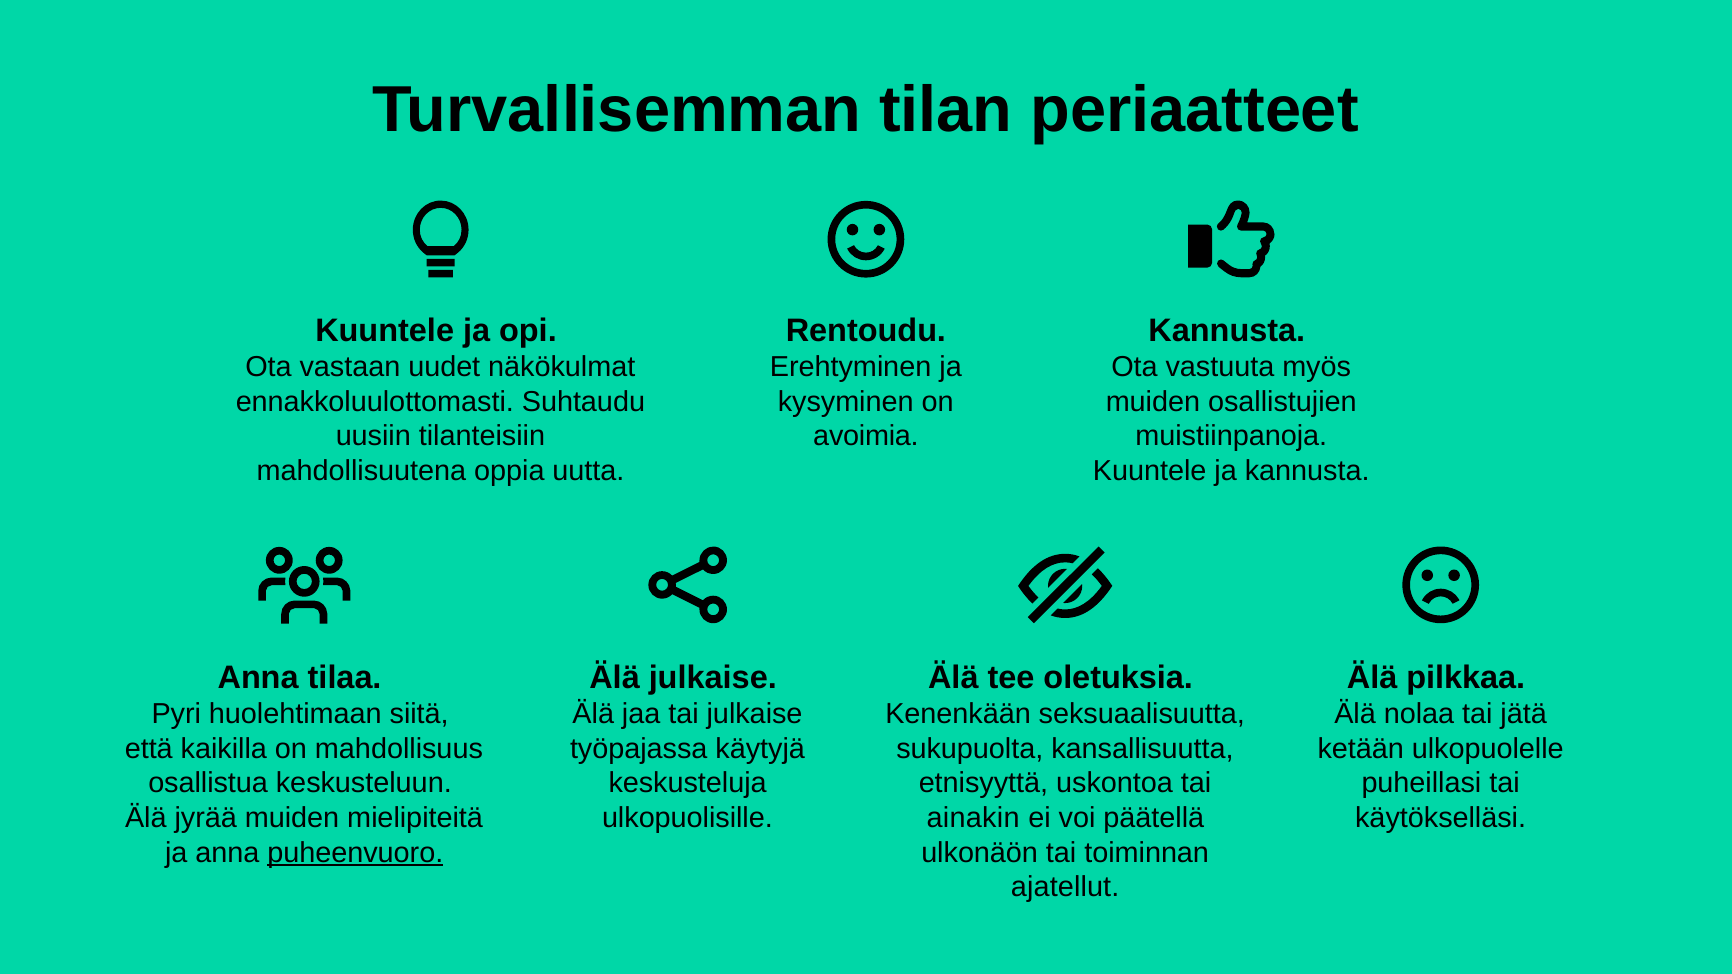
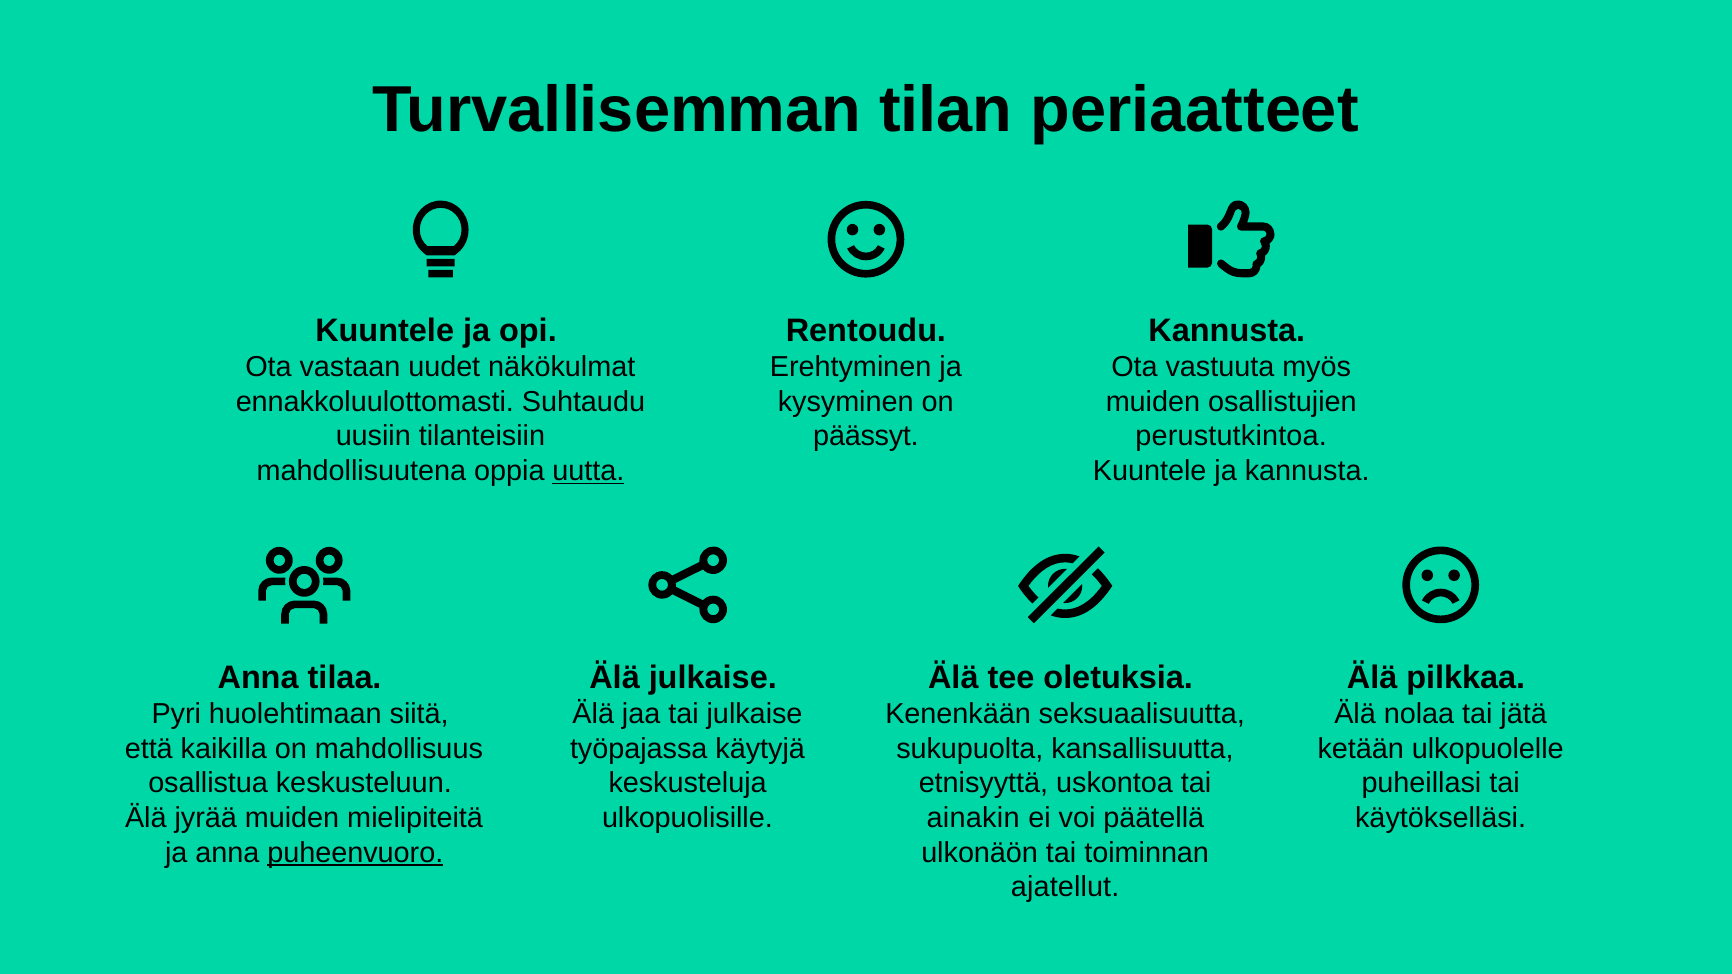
avoimia: avoimia -> päässyt
muistiinpanoja: muistiinpanoja -> perustutkintoa
uutta underline: none -> present
